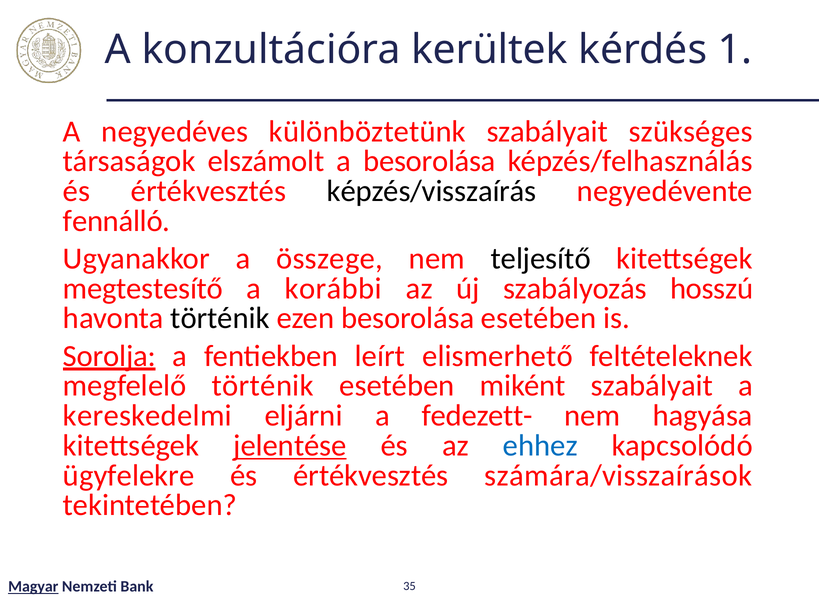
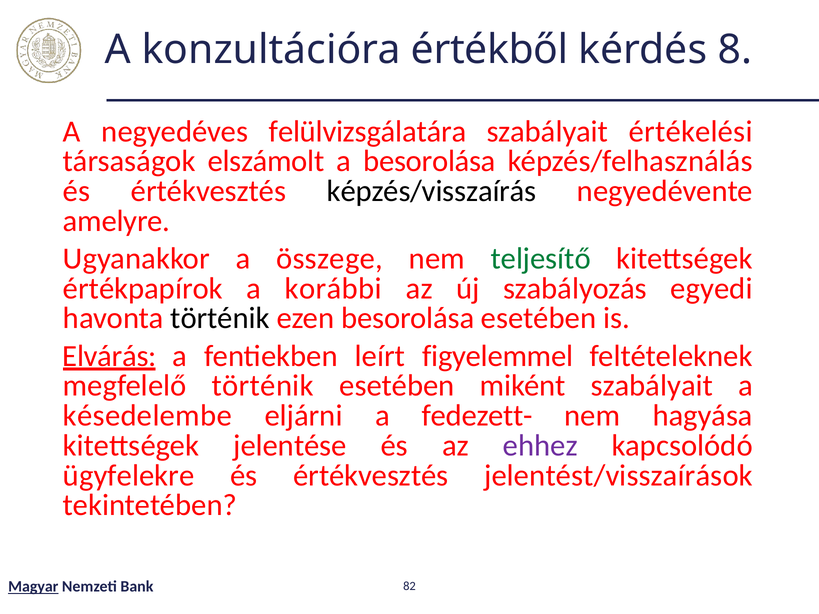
kerültek: kerültek -> értékből
1: 1 -> 8
különböztetünk: különböztetünk -> felülvizsgálatára
szükséges: szükséges -> értékelési
fennálló: fennálló -> amelyre
teljesítő colour: black -> green
megtestesítő: megtestesítő -> értékpapírok
hosszú: hosszú -> egyedi
Sorolja: Sorolja -> Elvárás
elismerhető: elismerhető -> figyelemmel
kereskedelmi: kereskedelmi -> késedelembe
jelentése underline: present -> none
ehhez colour: blue -> purple
számára/visszaírások: számára/visszaírások -> jelentést/visszaírások
35: 35 -> 82
